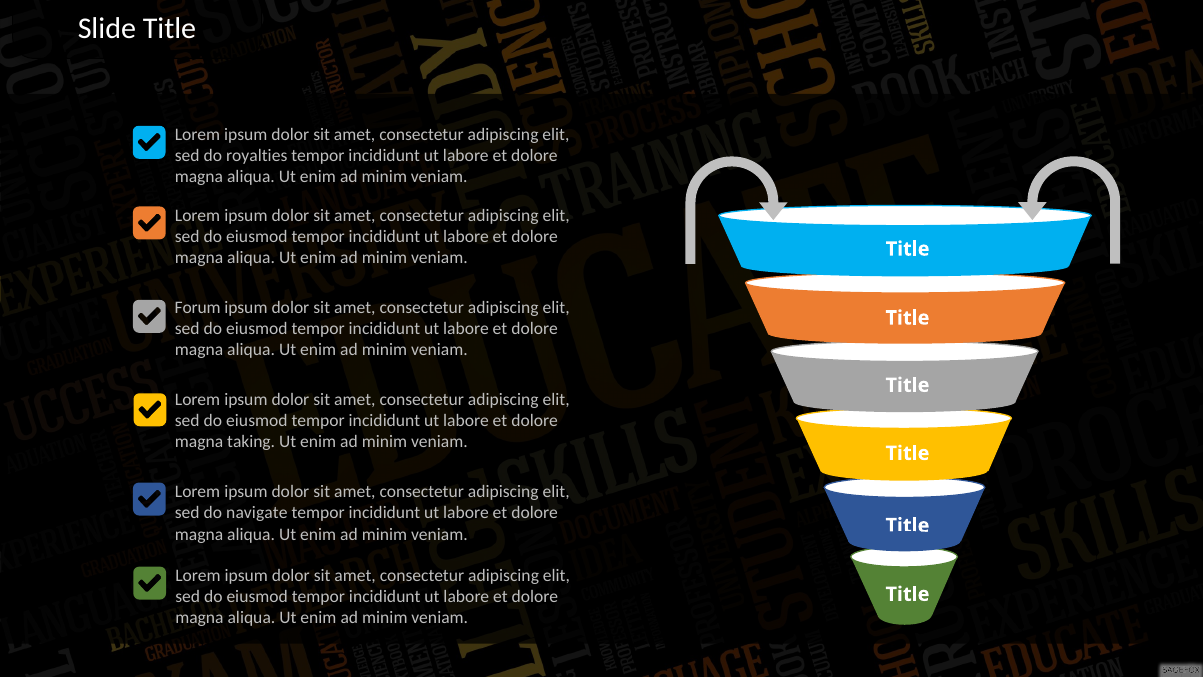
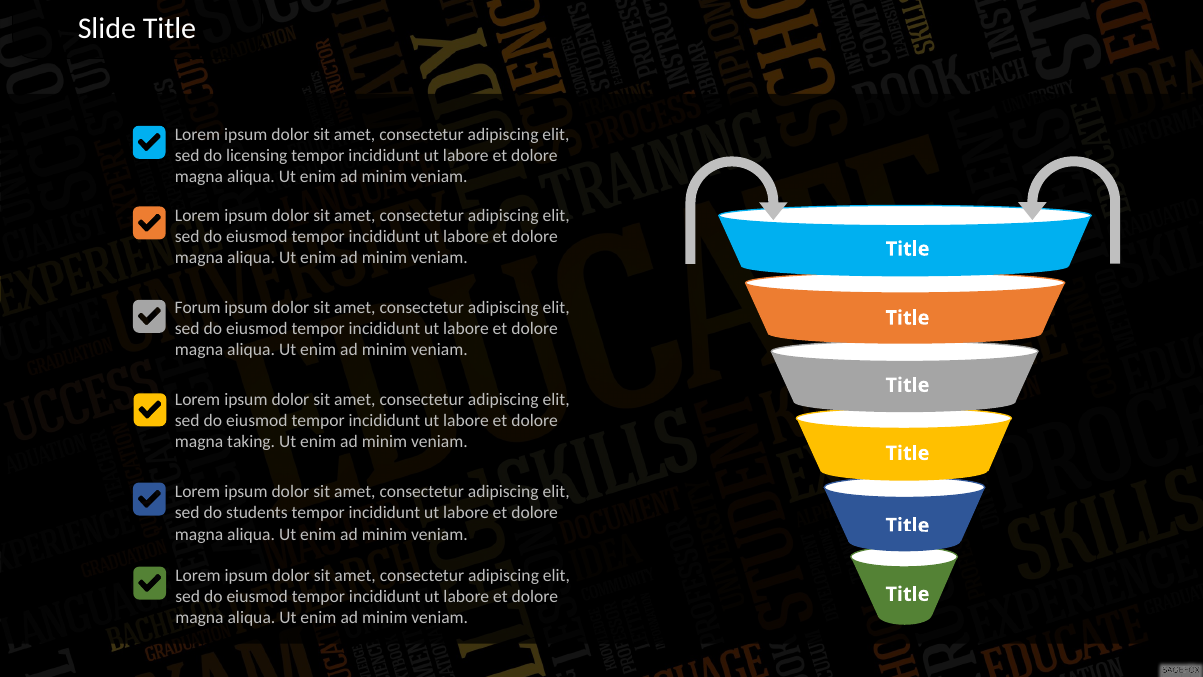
royalties: royalties -> licensing
navigate: navigate -> students
